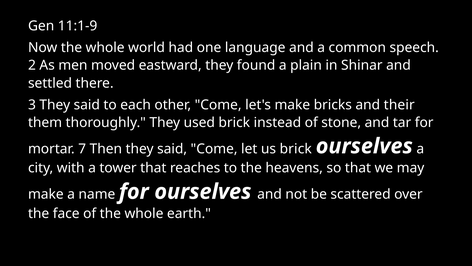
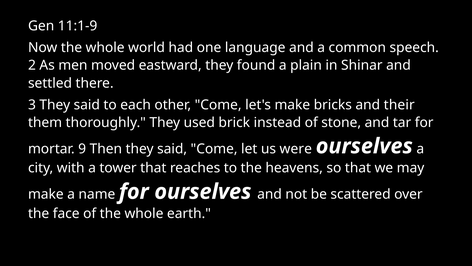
7: 7 -> 9
us brick: brick -> were
